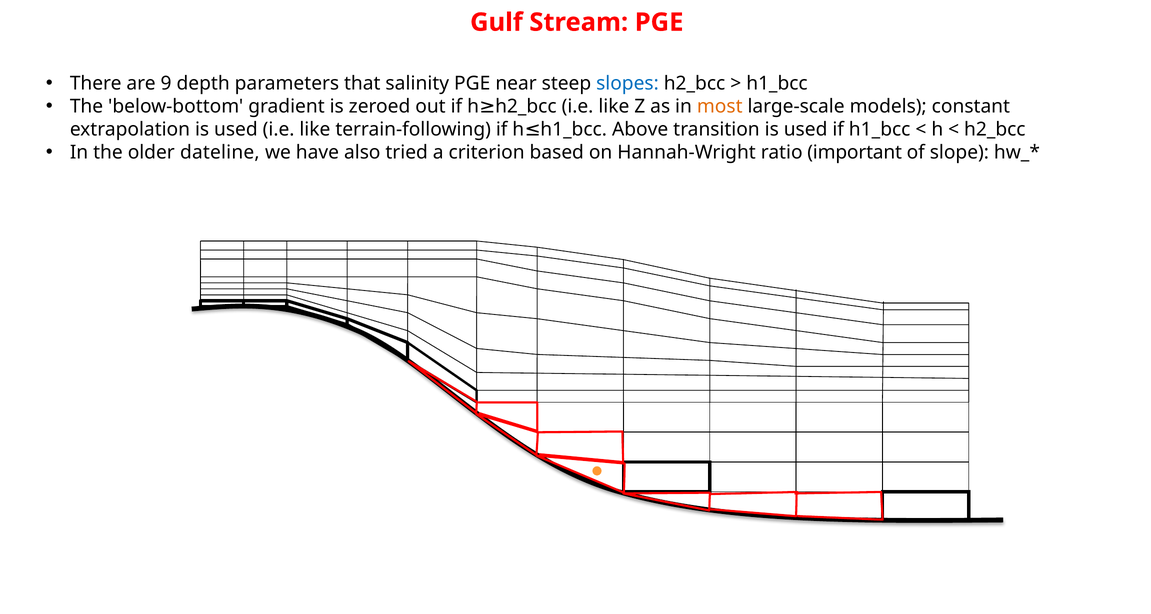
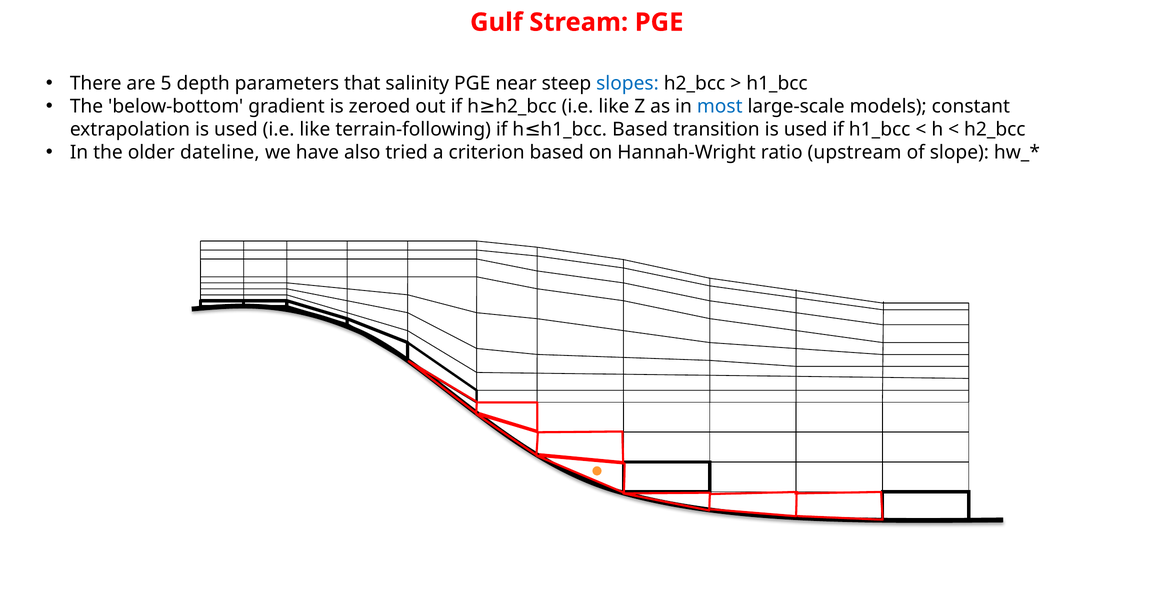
9: 9 -> 5
most colour: orange -> blue
h1_bcc Above: Above -> Based
important: important -> upstream
